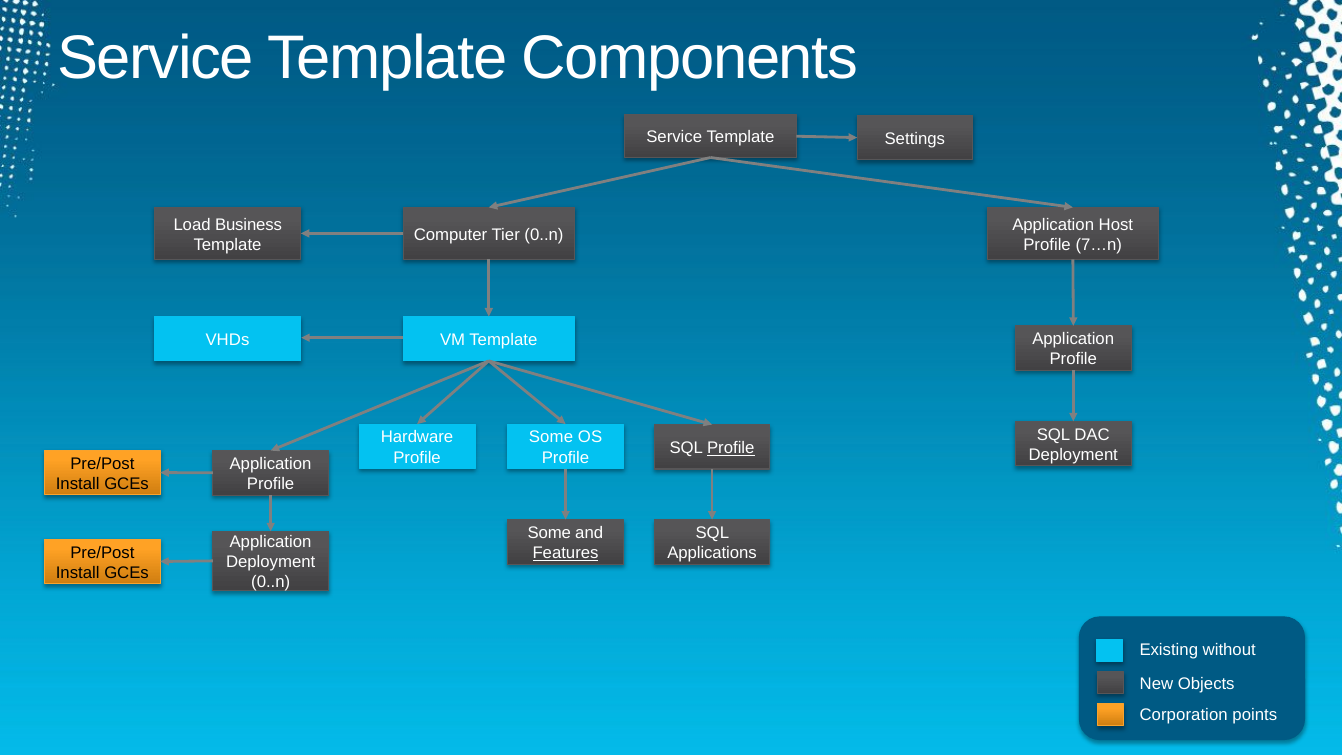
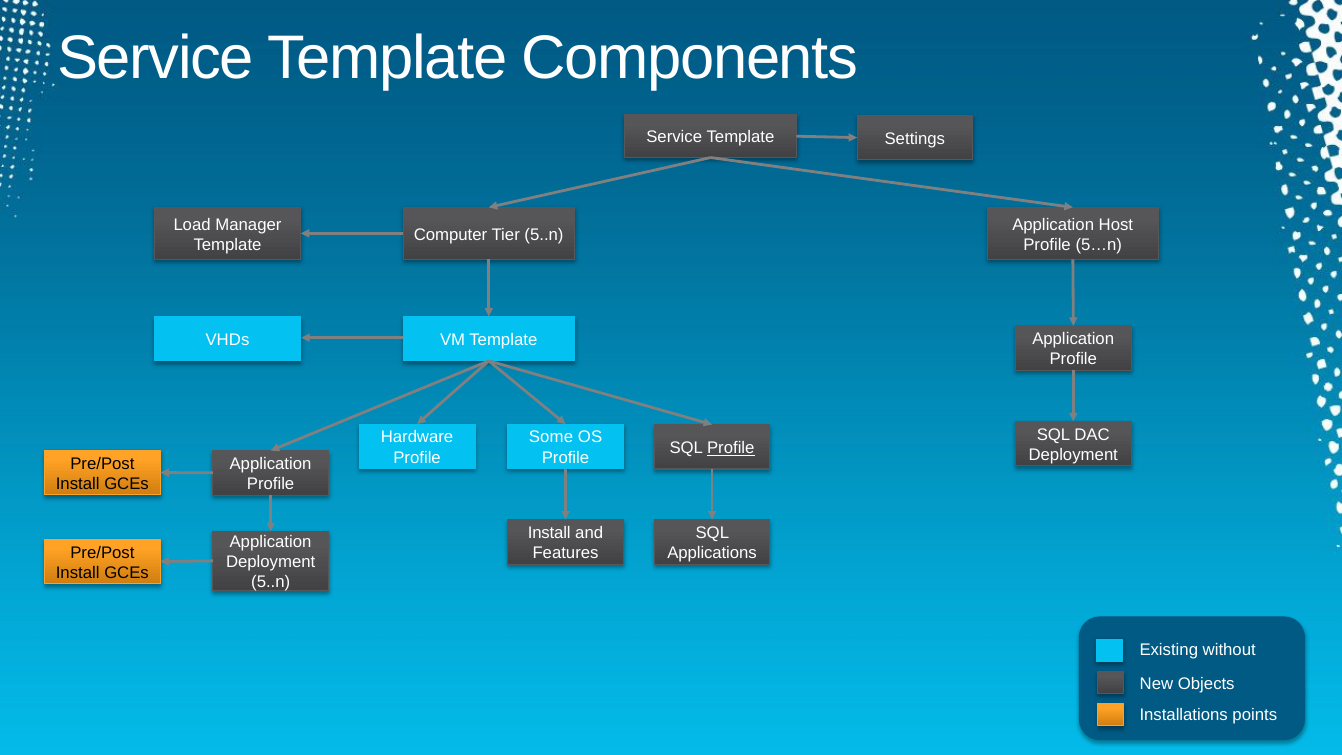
Business: Business -> Manager
Tier 0..n: 0..n -> 5..n
7…n: 7…n -> 5…n
Some at (549, 533): Some -> Install
Features underline: present -> none
0..n at (271, 582): 0..n -> 5..n
Corporation: Corporation -> Installations
